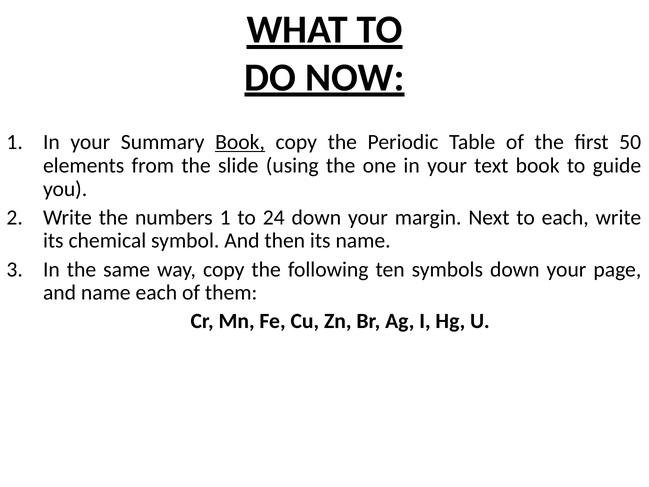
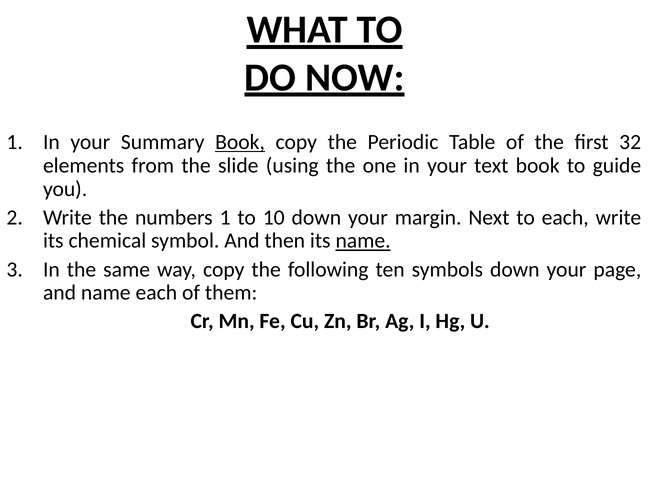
50: 50 -> 32
24: 24 -> 10
name at (363, 241) underline: none -> present
